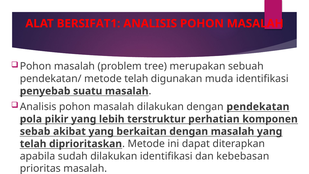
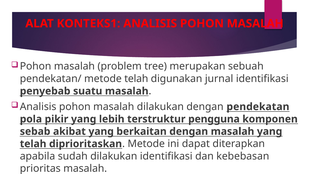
BERSIFAT1: BERSIFAT1 -> KONTEKS1
muda: muda -> jurnal
perhatian: perhatian -> pengguna
